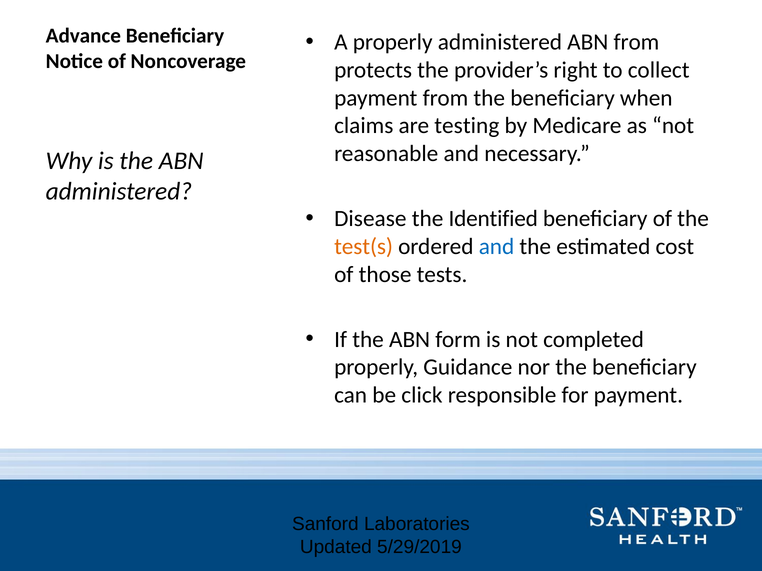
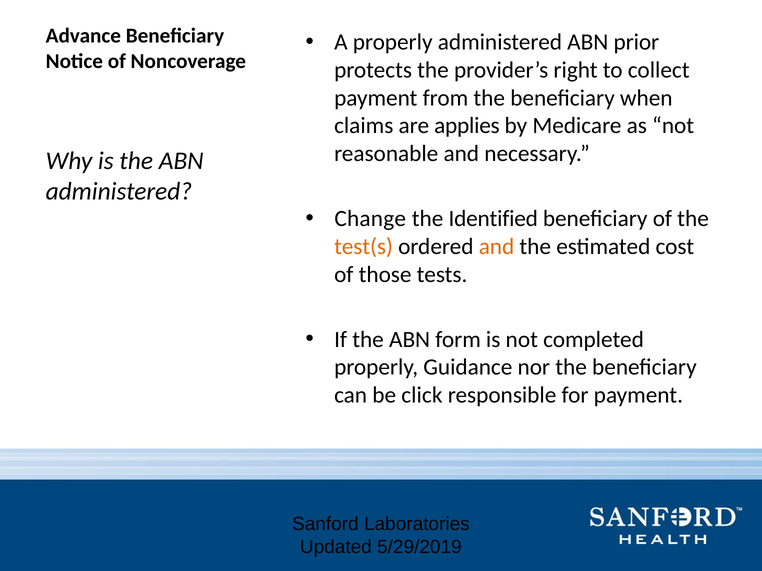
ABN from: from -> prior
testing: testing -> applies
Disease: Disease -> Change
and at (497, 247) colour: blue -> orange
